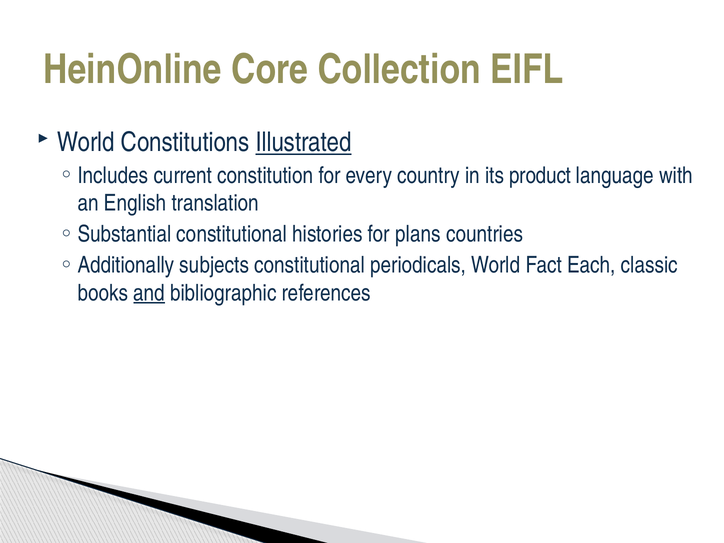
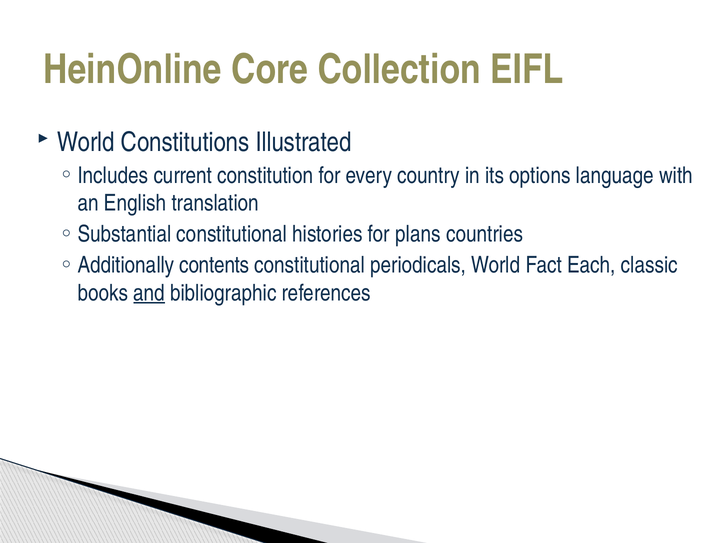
Illustrated underline: present -> none
product: product -> options
subjects: subjects -> contents
